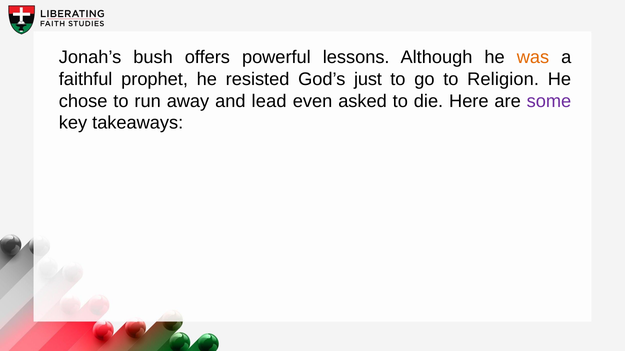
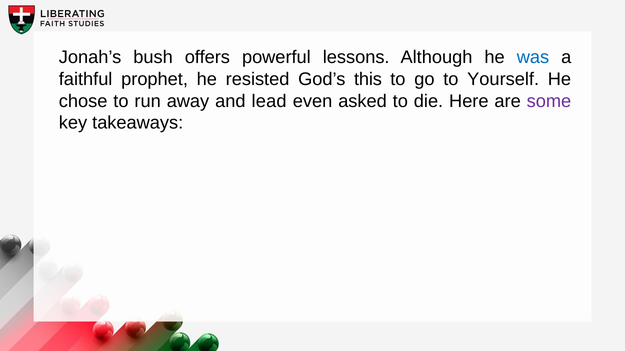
was colour: orange -> blue
just: just -> this
Religion: Religion -> Yourself
